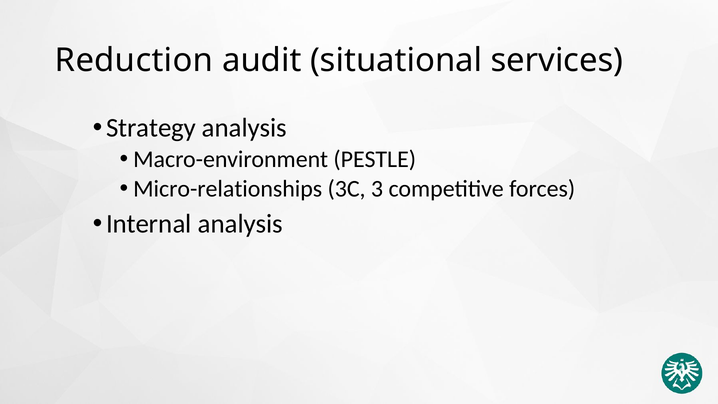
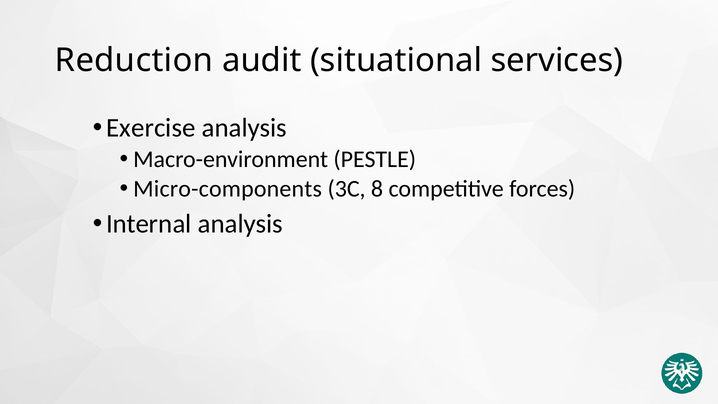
Strategy: Strategy -> Exercise
Micro-relationships: Micro-relationships -> Micro-components
3: 3 -> 8
